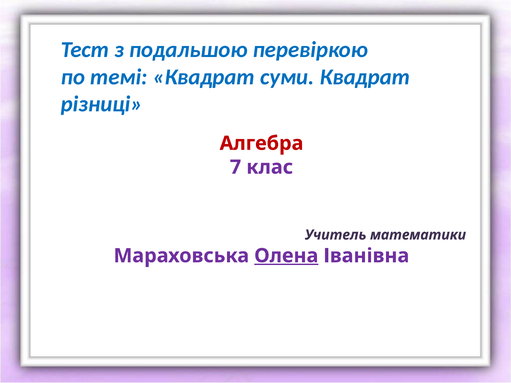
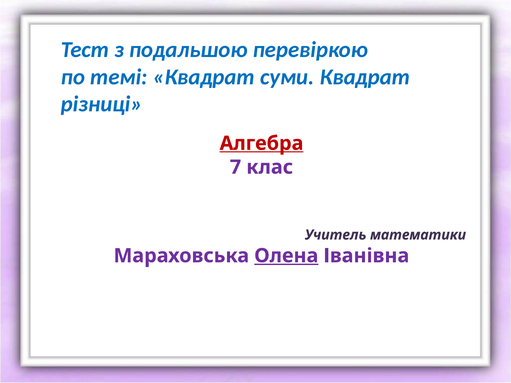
Алгебра underline: none -> present
